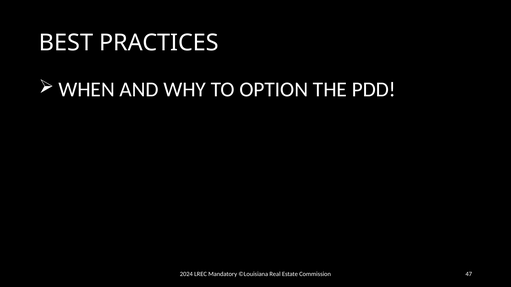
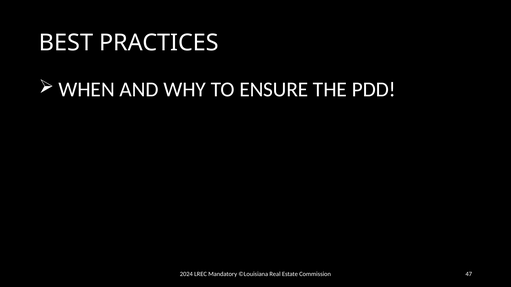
OPTION: OPTION -> ENSURE
